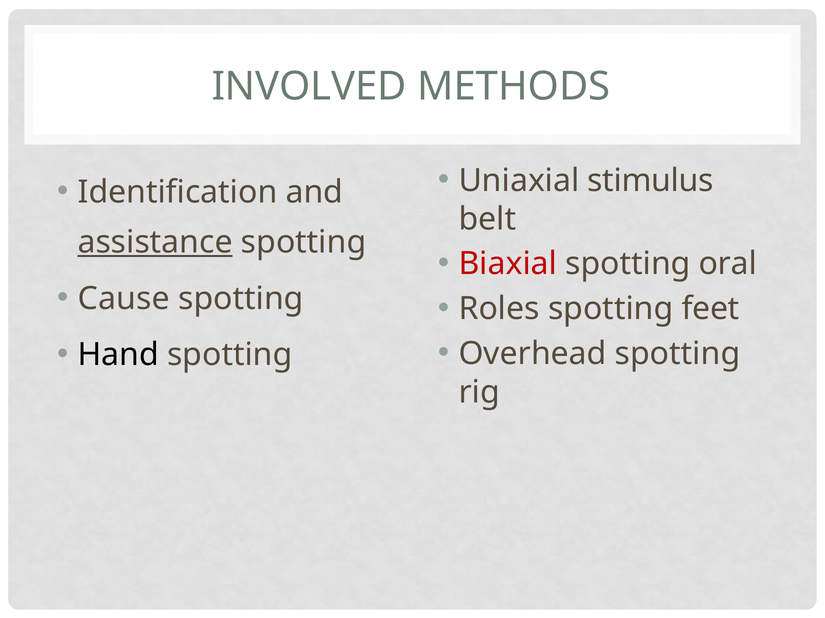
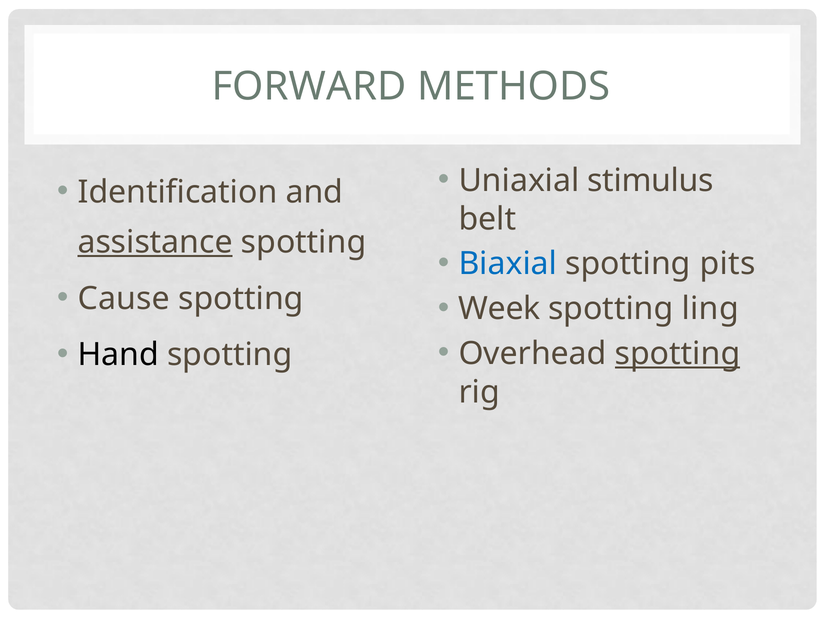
INVOLVED: INVOLVED -> FORWARD
Biaxial colour: red -> blue
oral: oral -> pits
Roles: Roles -> Week
feet: feet -> ling
spotting at (678, 354) underline: none -> present
